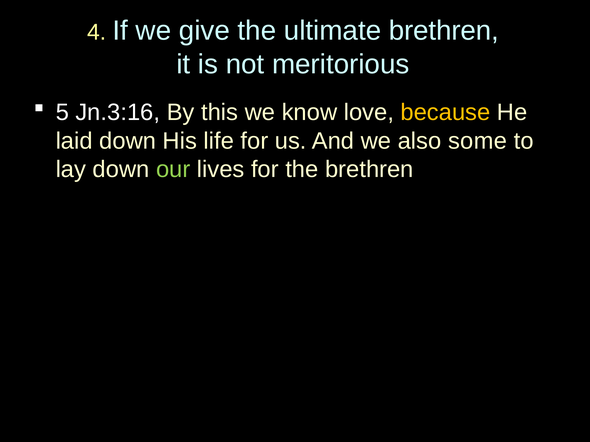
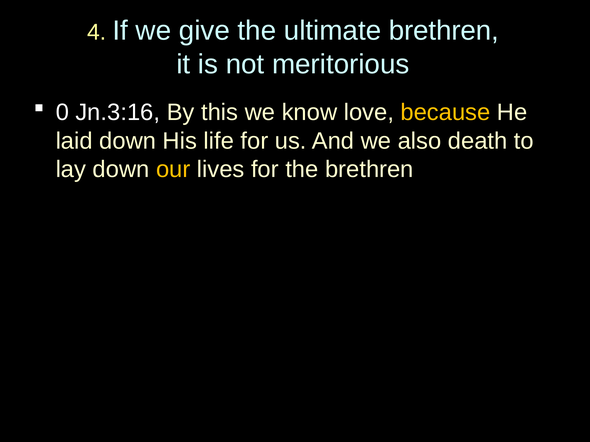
5: 5 -> 0
some: some -> death
our colour: light green -> yellow
